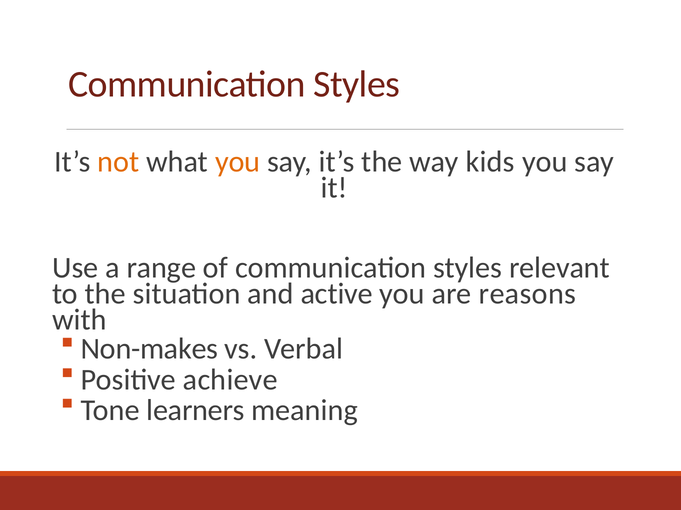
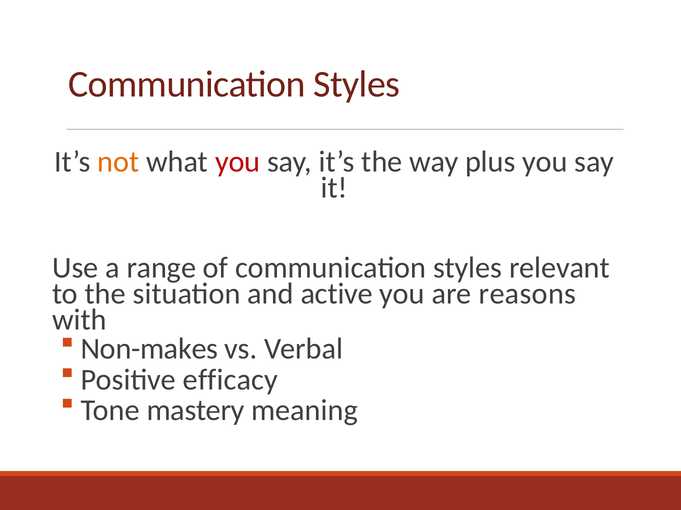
you at (238, 162) colour: orange -> red
kids: kids -> plus
achieve: achieve -> efficacy
learners: learners -> mastery
